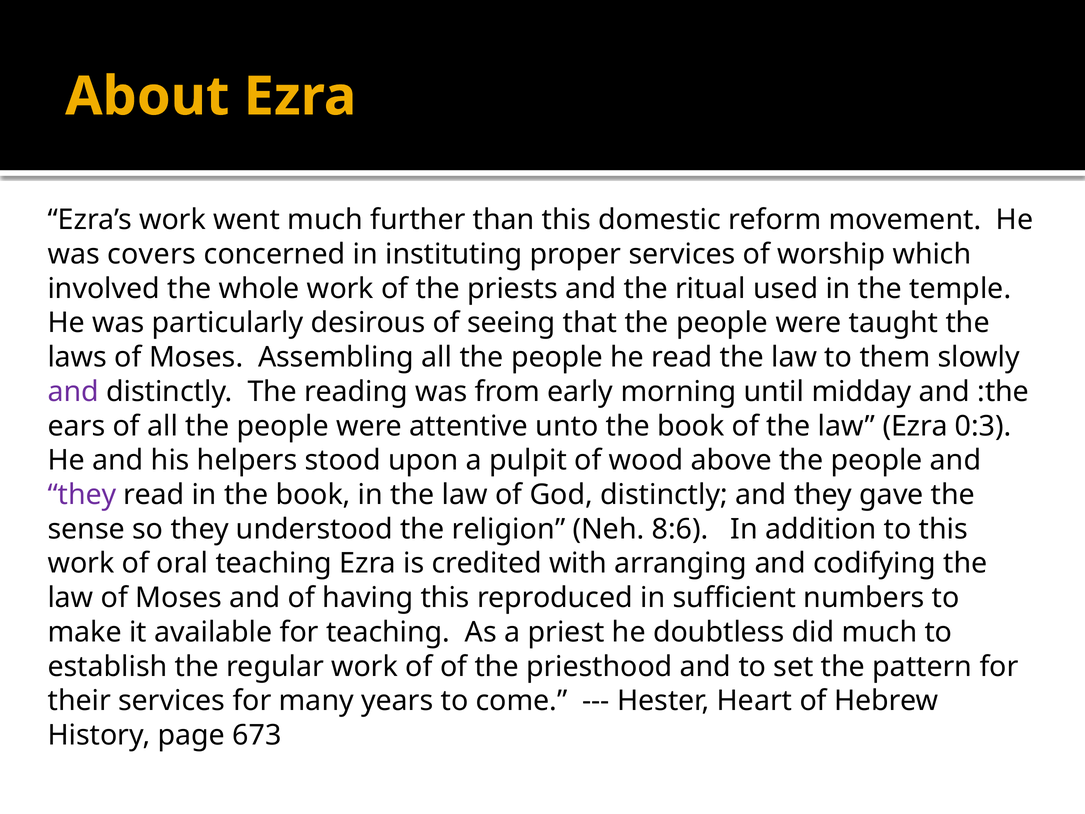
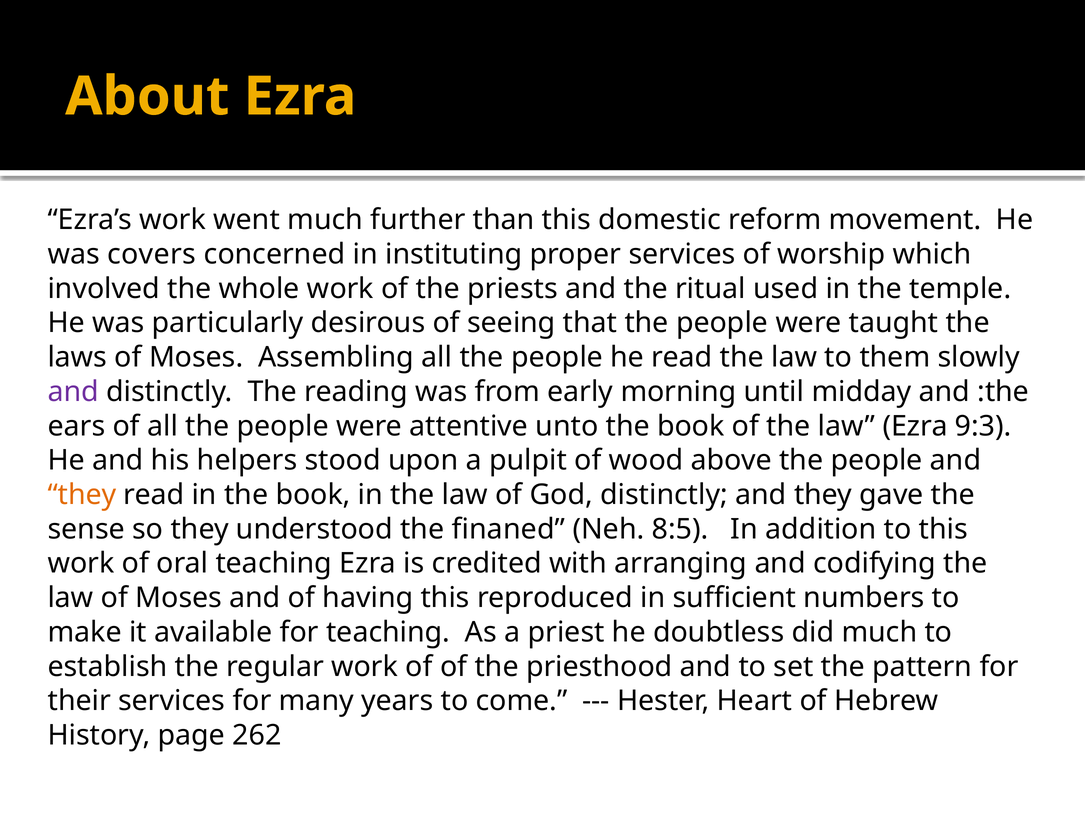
0:3: 0:3 -> 9:3
they at (82, 495) colour: purple -> orange
religion: religion -> finaned
8:6: 8:6 -> 8:5
673: 673 -> 262
